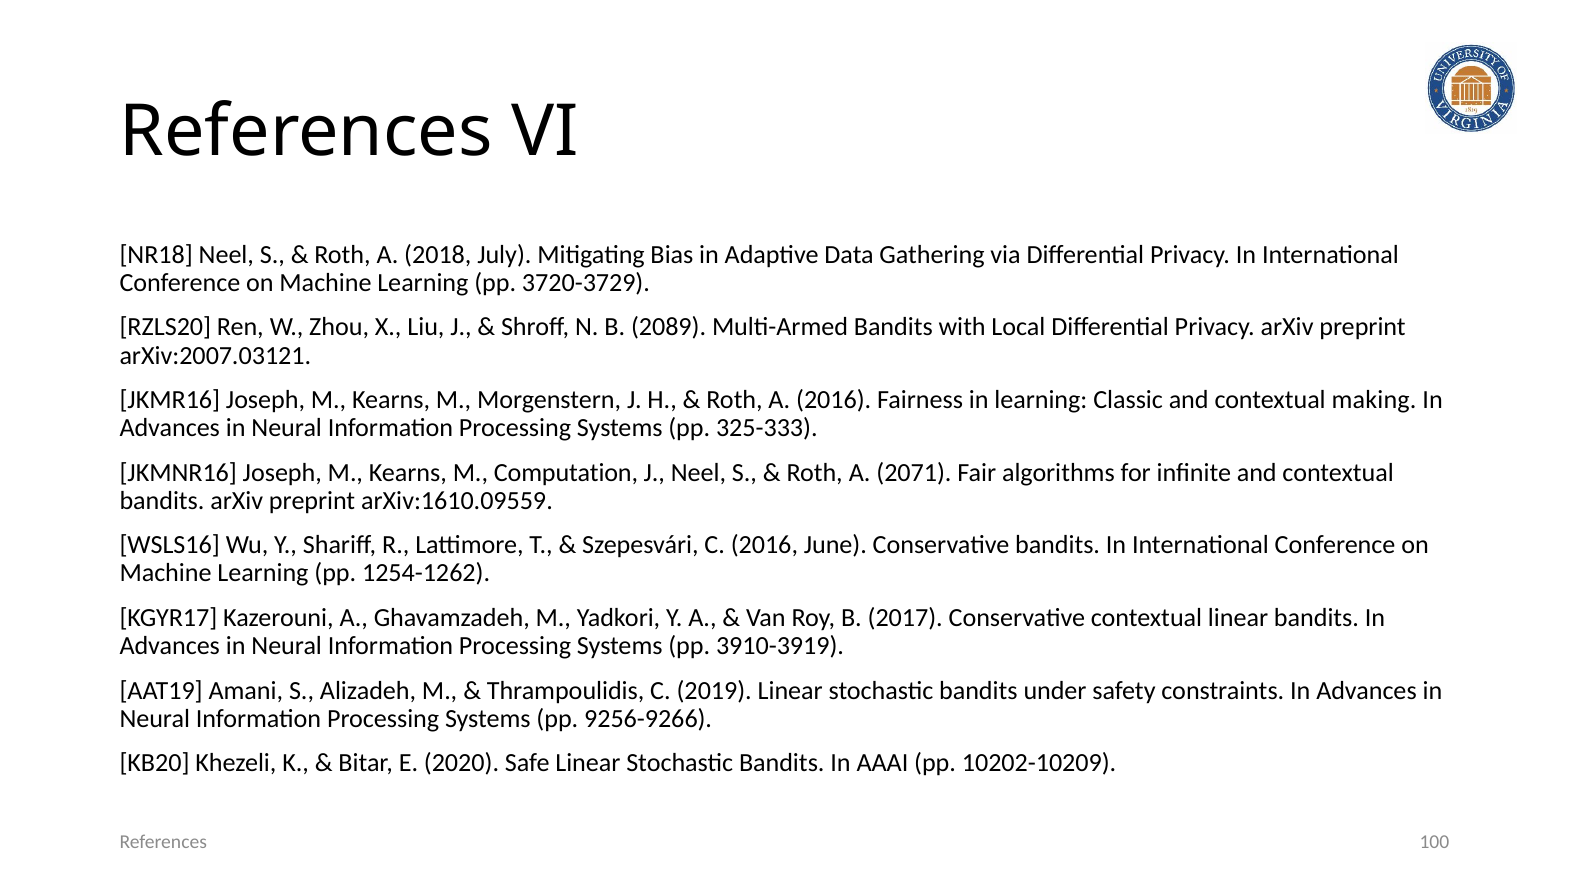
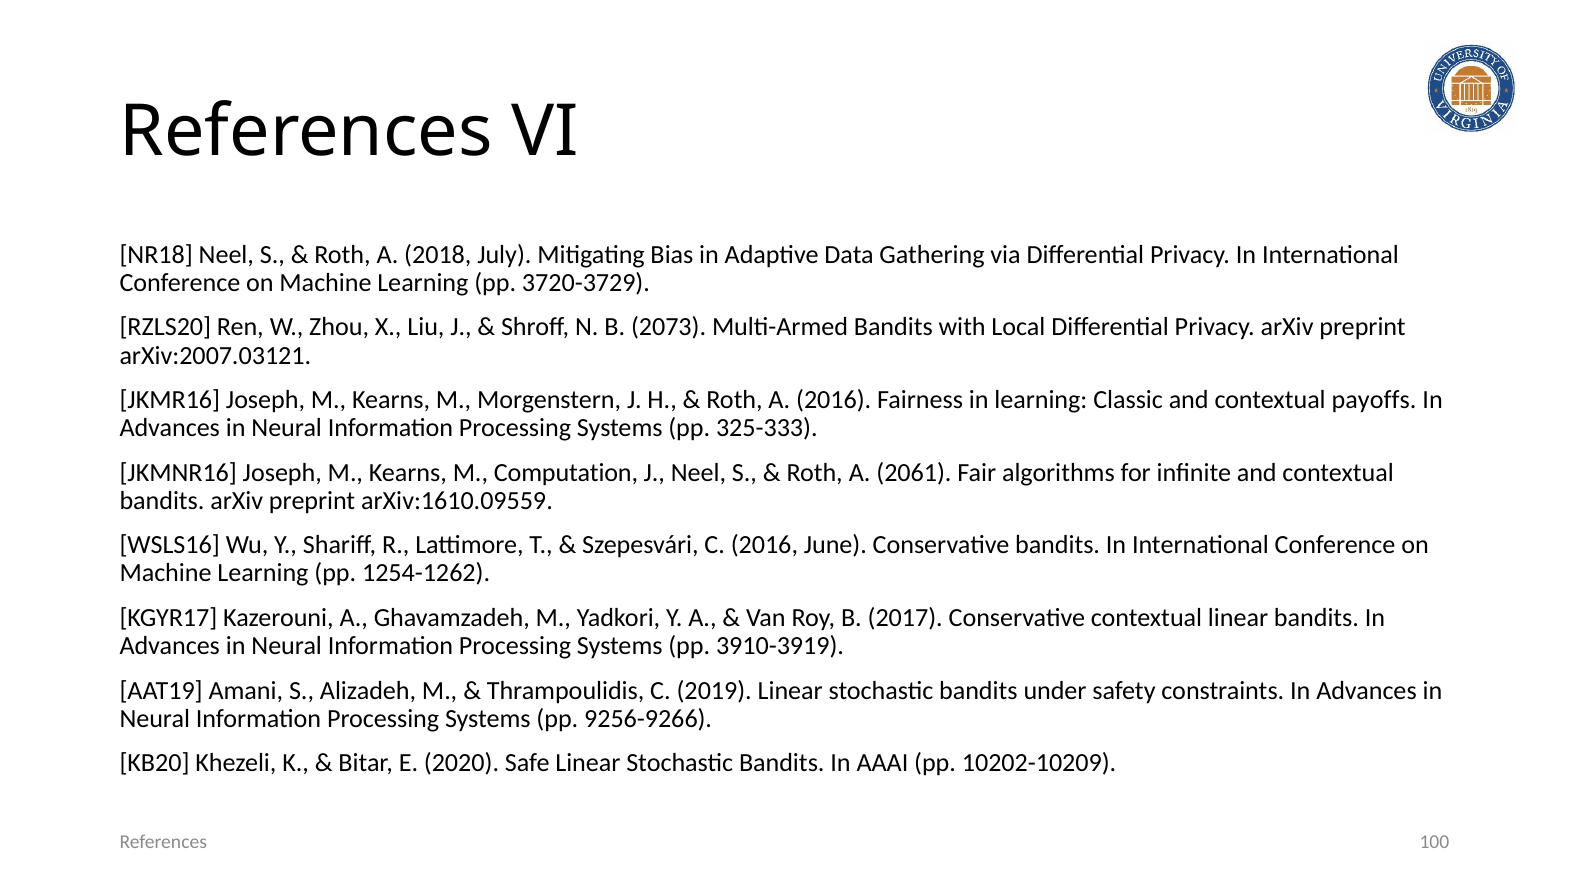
2089: 2089 -> 2073
making: making -> payoffs
2071: 2071 -> 2061
